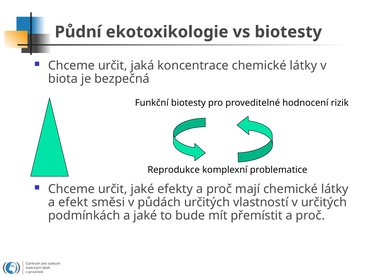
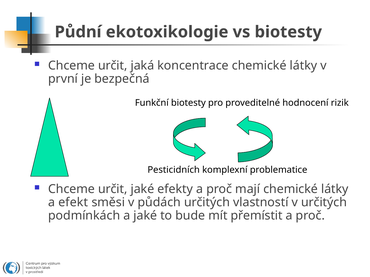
biota: biota -> první
Reprodukce: Reprodukce -> Pesticidních
